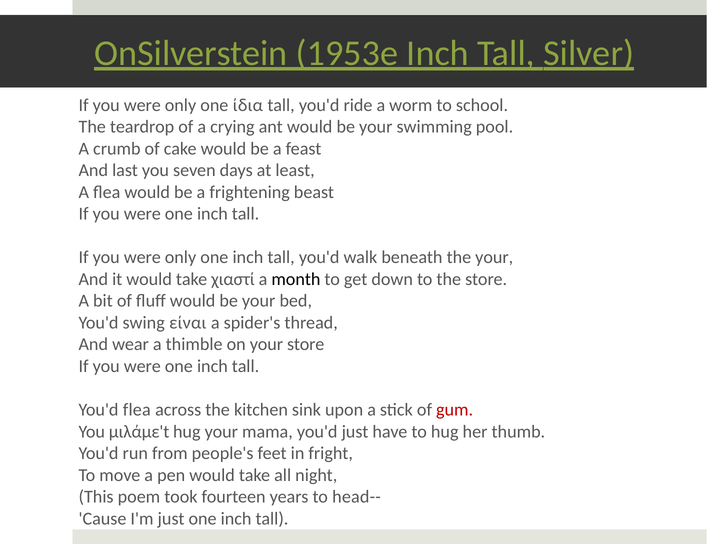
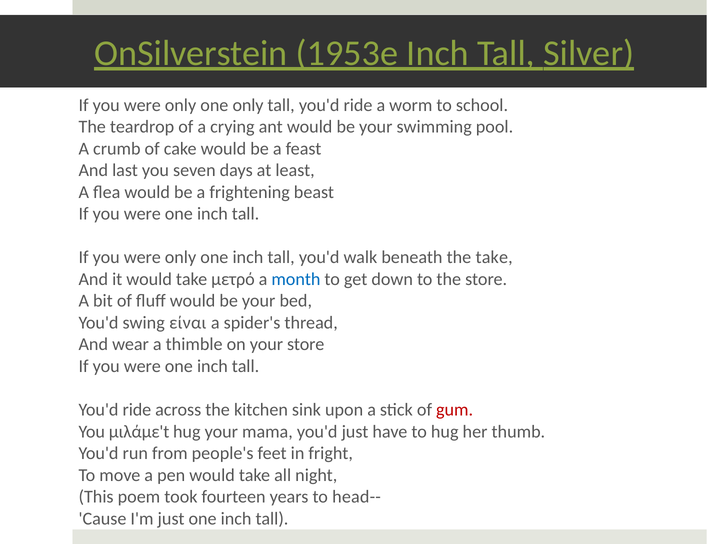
one ίδια: ίδια -> only
the your: your -> take
χιαστί: χιαστί -> μετρό
month colour: black -> blue
flea at (137, 410): flea -> ride
